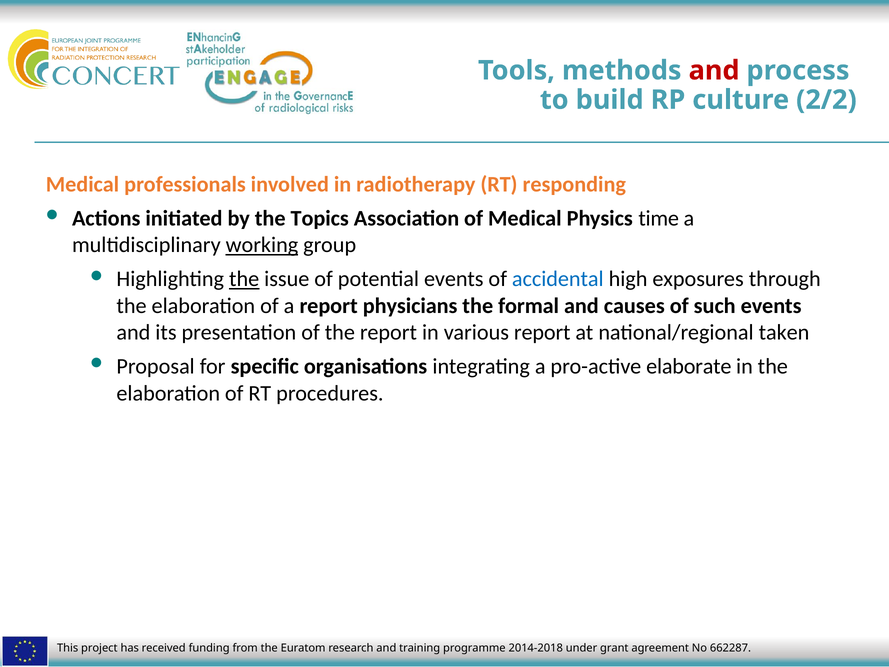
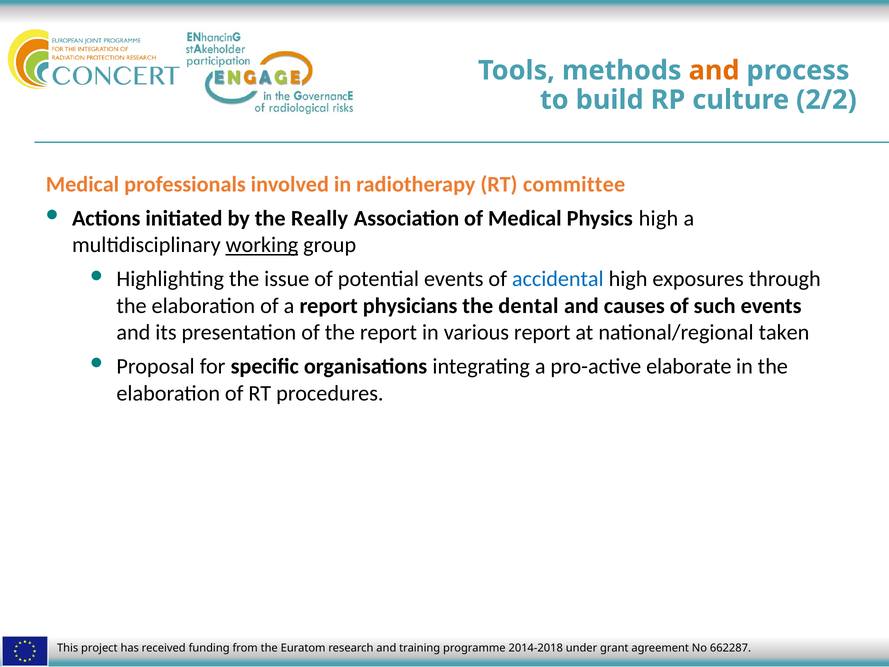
and at (714, 70) colour: red -> orange
responding: responding -> committee
Topics: Topics -> Really
Physics time: time -> high
the at (244, 279) underline: present -> none
formal: formal -> dental
